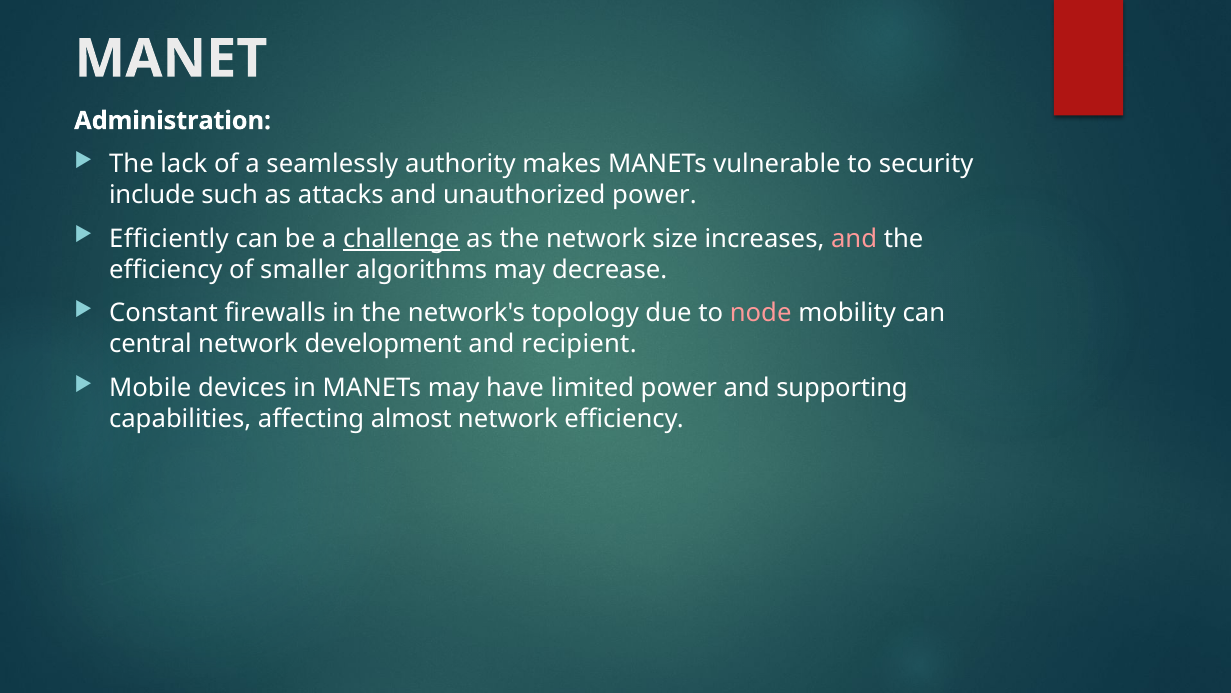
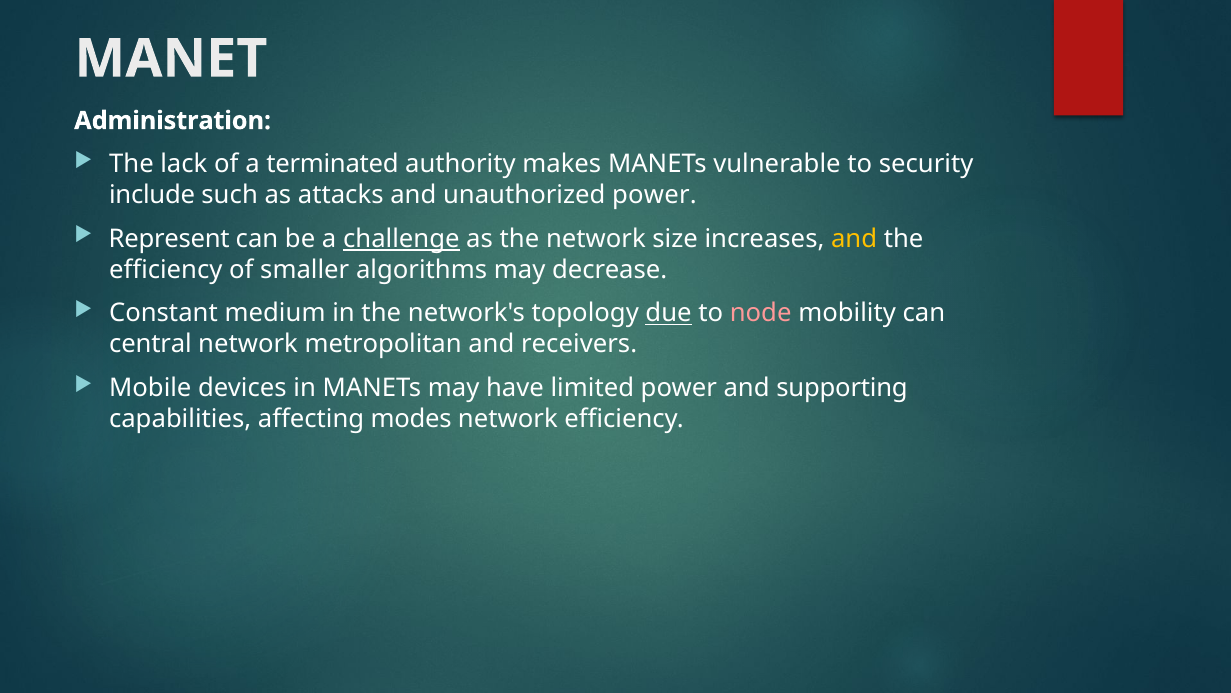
seamlessly: seamlessly -> terminated
Efficiently: Efficiently -> Represent
and at (854, 239) colour: pink -> yellow
firewalls: firewalls -> medium
due underline: none -> present
development: development -> metropolitan
recipient: recipient -> receivers
almost: almost -> modes
